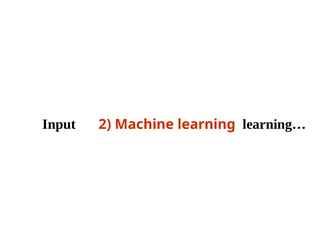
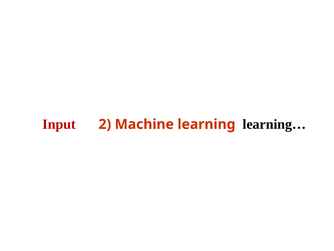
Input colour: black -> red
